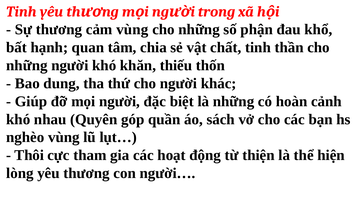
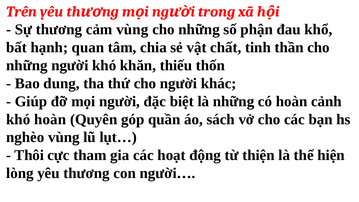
Tinh at (21, 12): Tinh -> Trên
khó nhau: nhau -> hoàn
